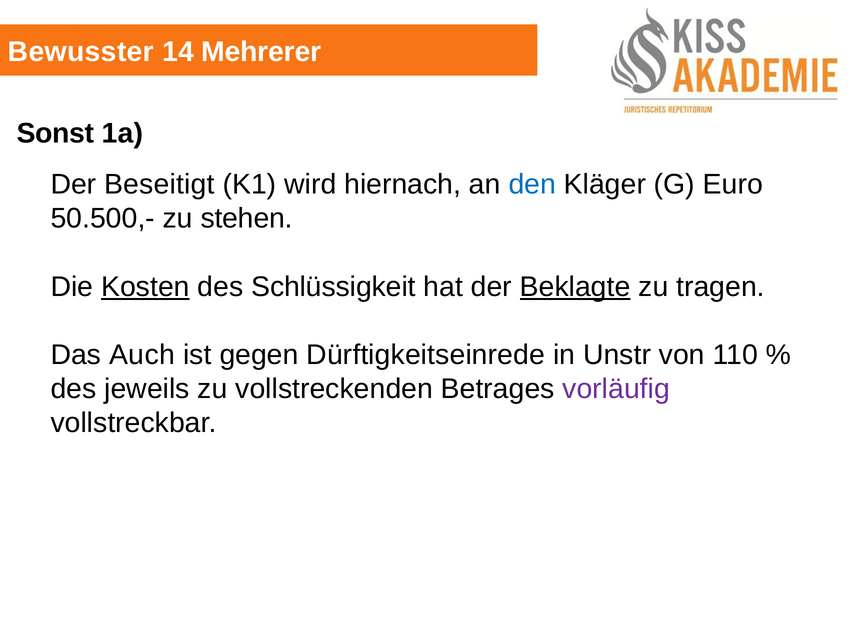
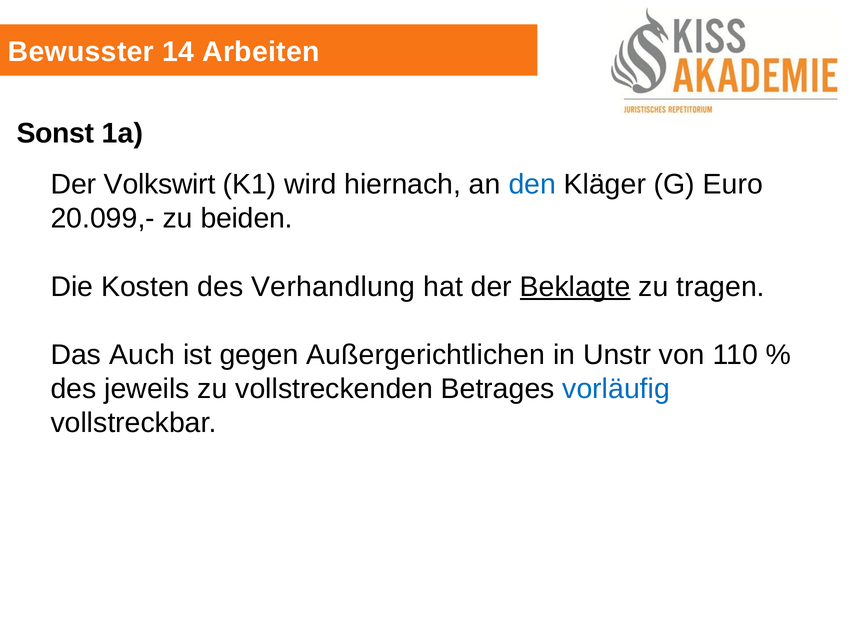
Mehrerer: Mehrerer -> Arbeiten
Beseitigt: Beseitigt -> Volkswirt
50.500,-: 50.500,- -> 20.099,-
stehen: stehen -> beiden
Kosten underline: present -> none
Schlüssigkeit: Schlüssigkeit -> Verhandlung
Dürftigkeitseinrede: Dürftigkeitseinrede -> Außergerichtlichen
vorläufig colour: purple -> blue
